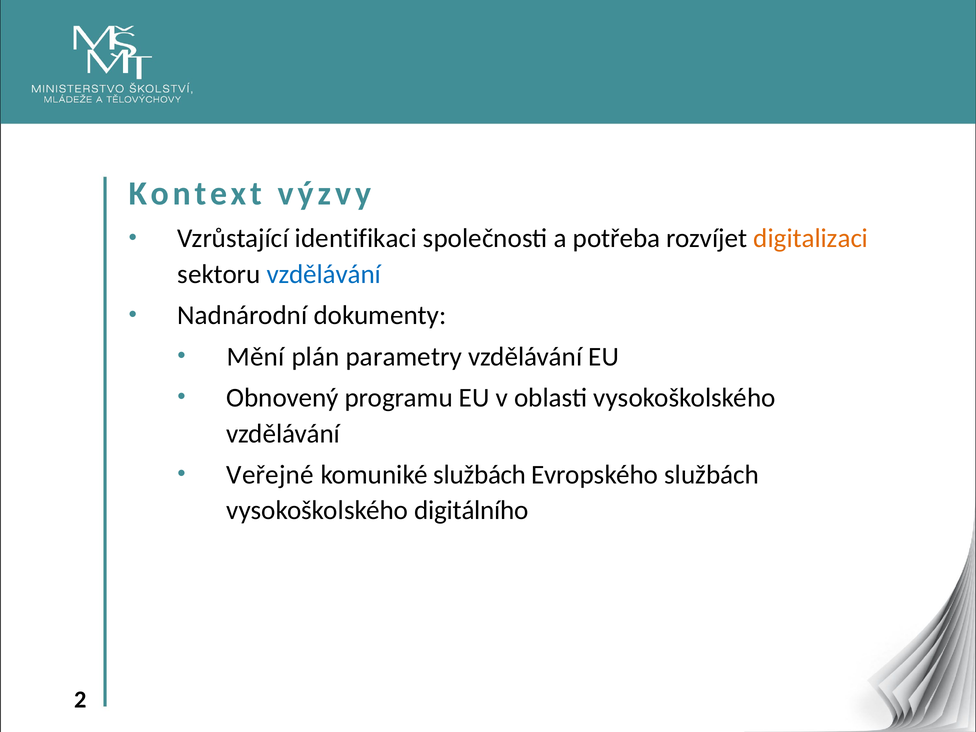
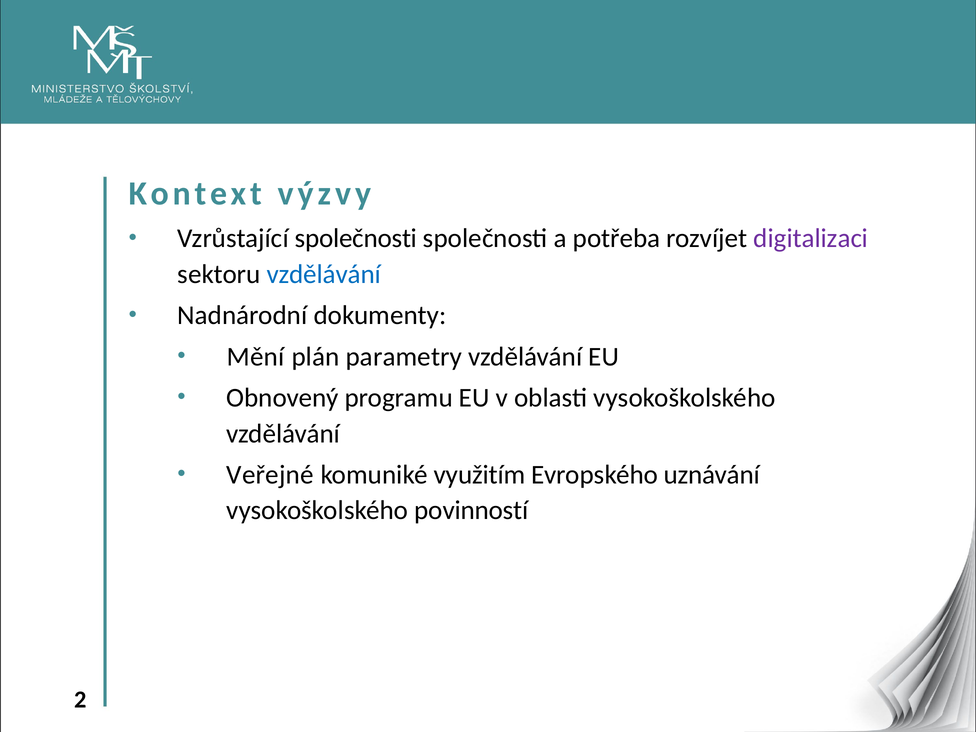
Vzrůstající identifikaci: identifikaci -> společnosti
digitalizaci colour: orange -> purple
komuniké službách: službách -> využitím
Evropského službách: službách -> uznávání
digitálního: digitálního -> povinností
